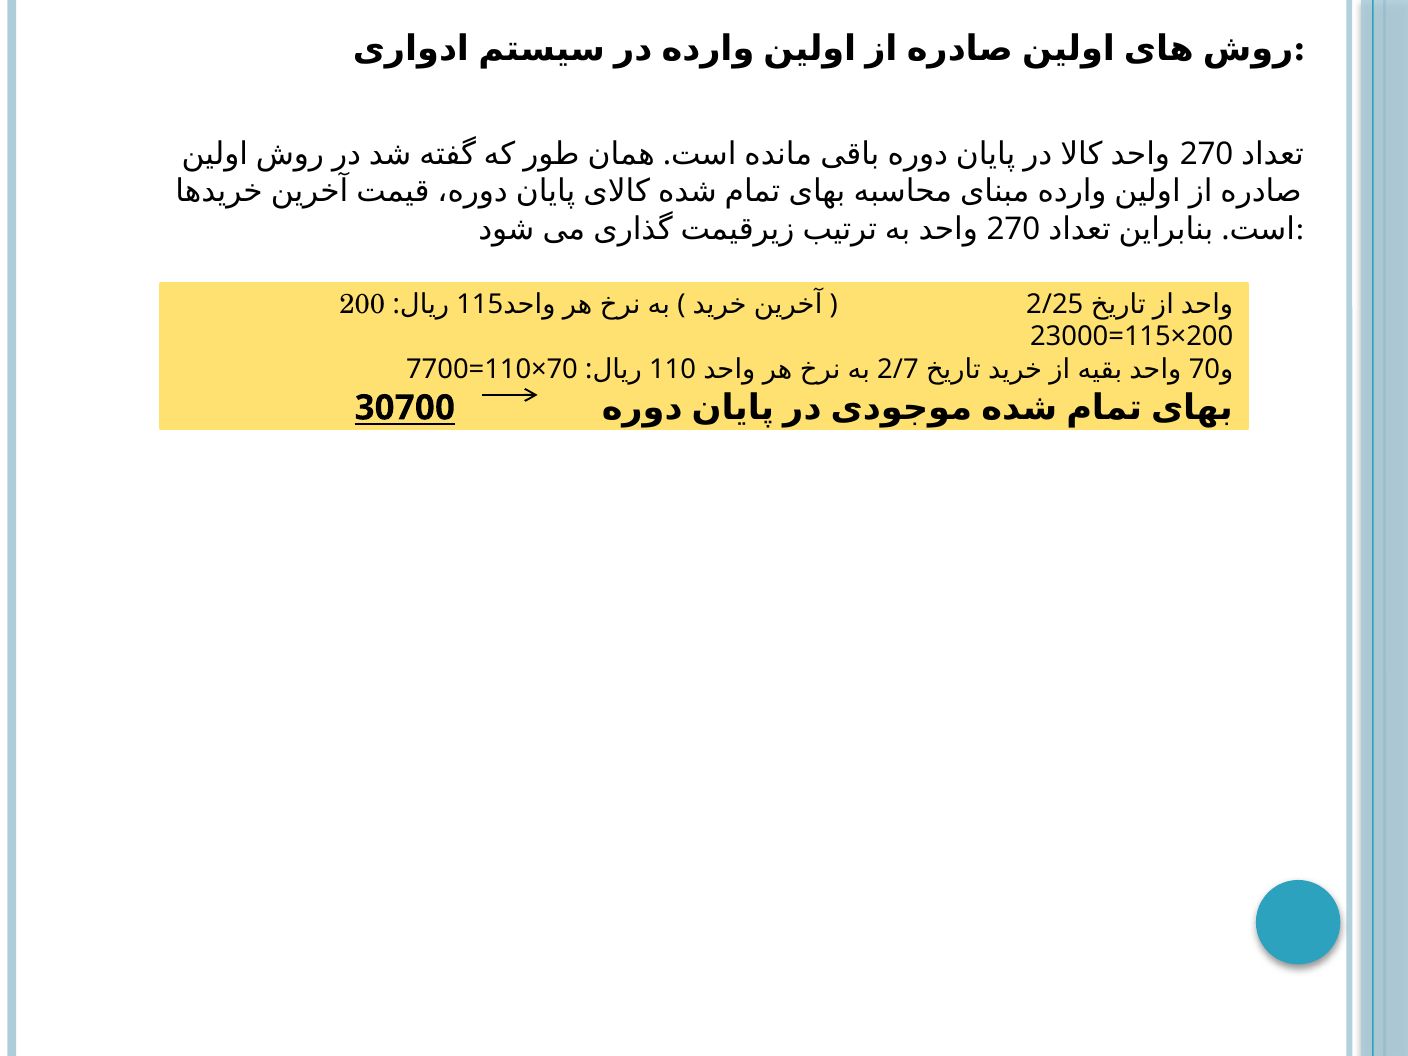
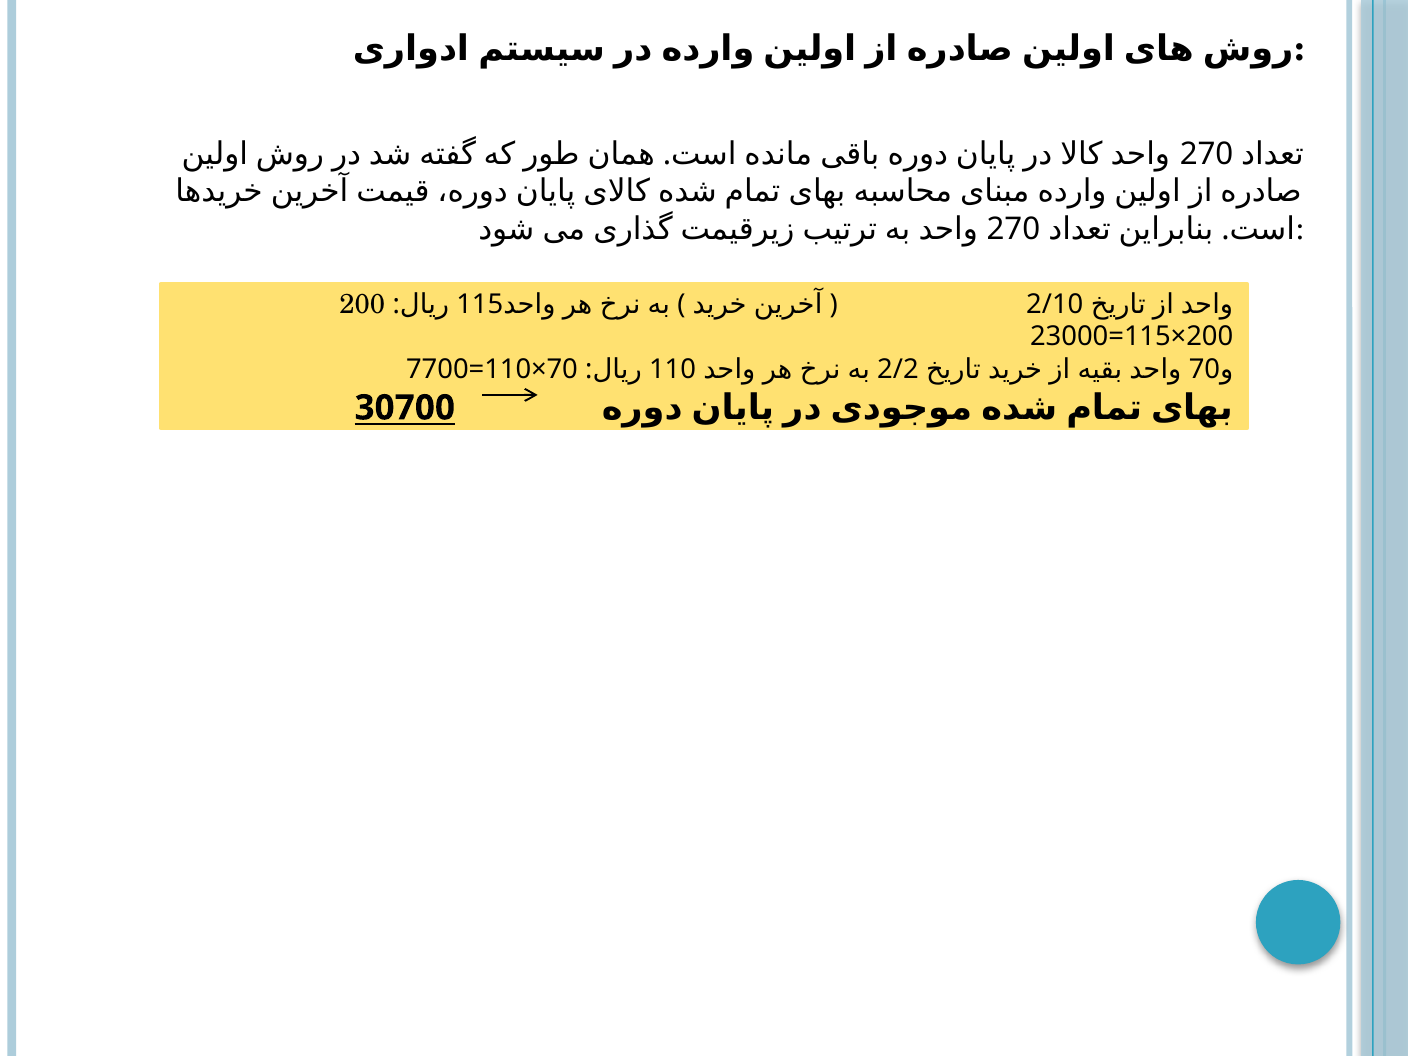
2/25: 2/25 -> 2/10
2/7: 2/7 -> 2/2
